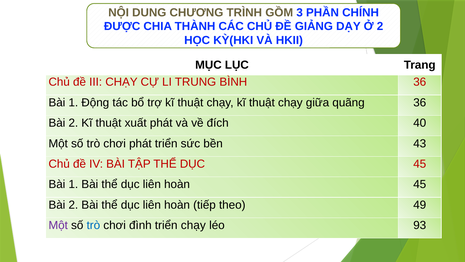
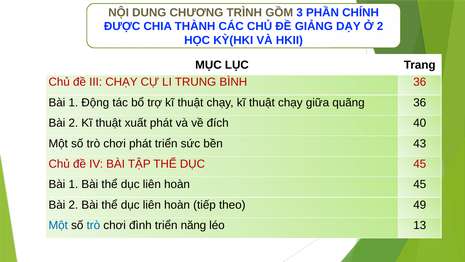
Một at (58, 225) colour: purple -> blue
triển chạy: chạy -> năng
93: 93 -> 13
